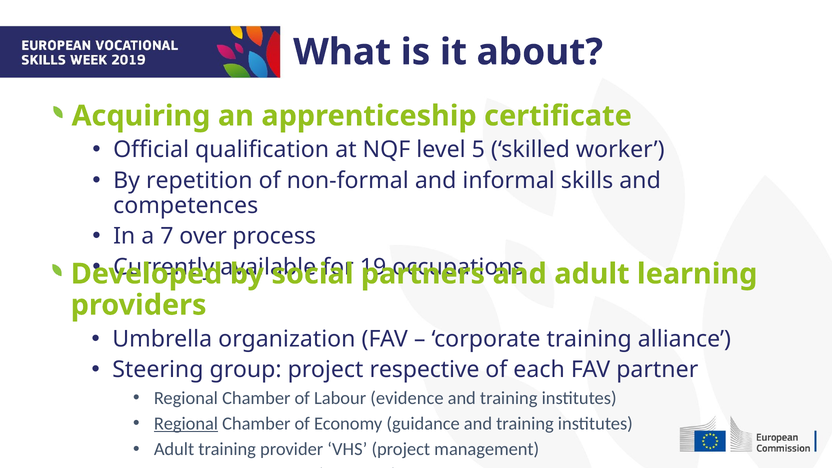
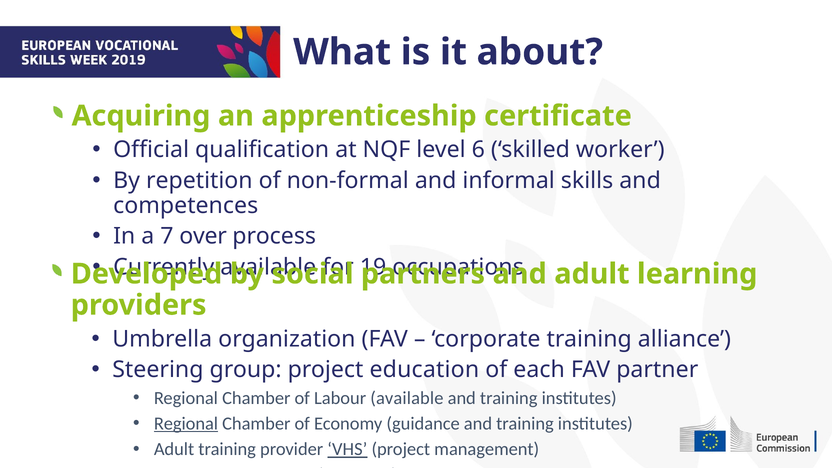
5: 5 -> 6
respective: respective -> education
Labour evidence: evidence -> available
VHS underline: none -> present
